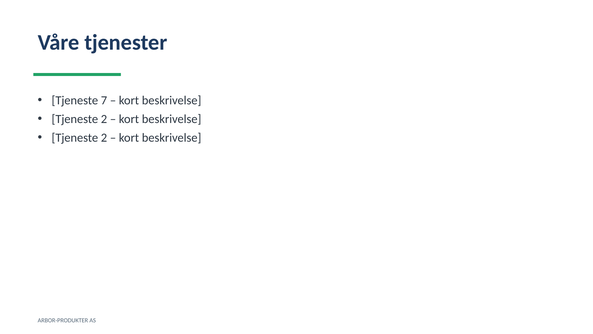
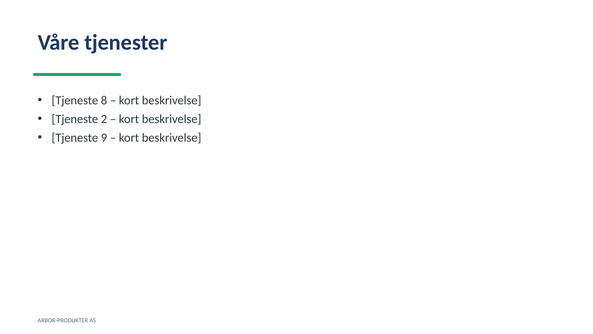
7: 7 -> 8
2 at (104, 138): 2 -> 9
